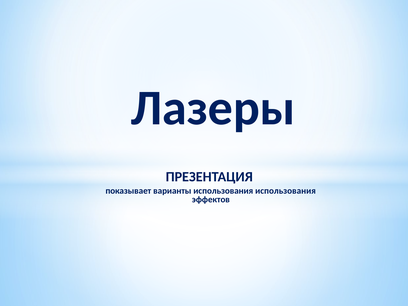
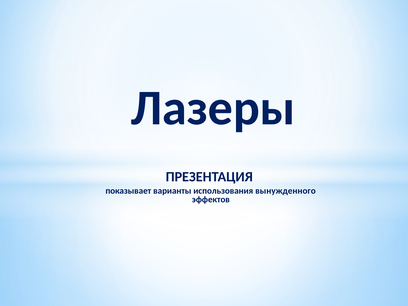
использования использования: использования -> вынужденного
